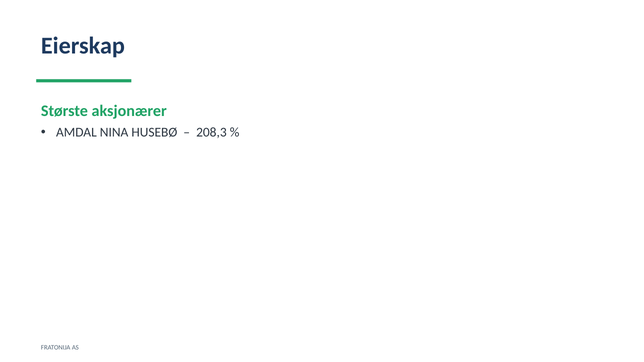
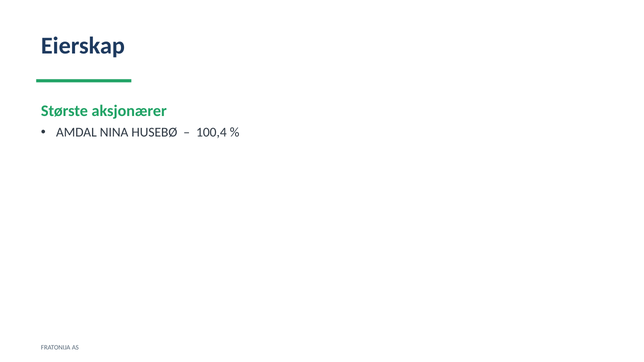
208,3: 208,3 -> 100,4
